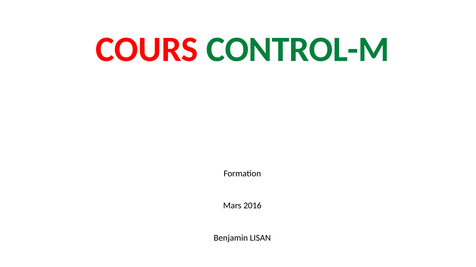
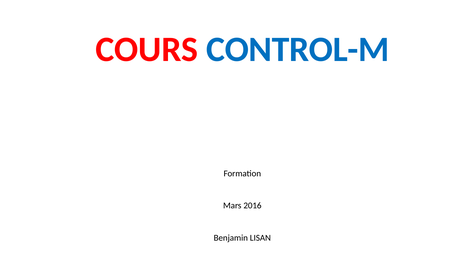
CONTROL-M colour: green -> blue
